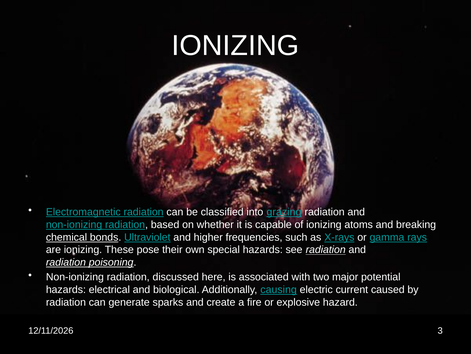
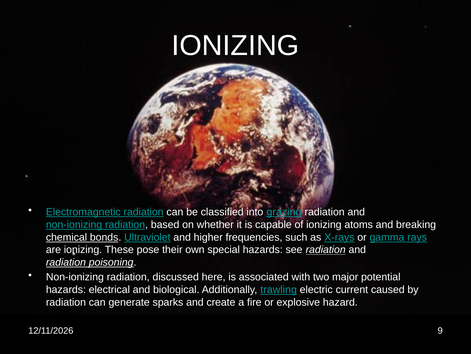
causing: causing -> trawling
3: 3 -> 9
